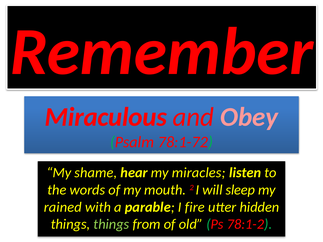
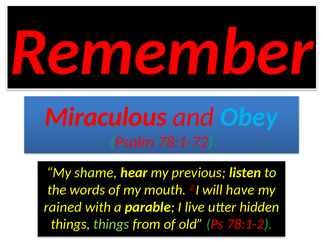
Obey colour: pink -> light blue
miracles: miracles -> previous
sleep: sleep -> have
fire: fire -> live
